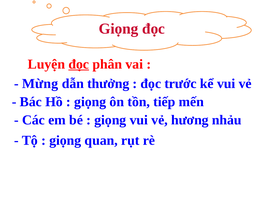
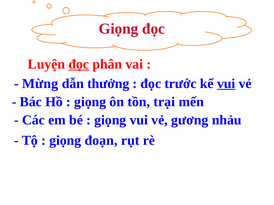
vui at (226, 84) underline: none -> present
tiếp: tiếp -> trại
hương: hương -> gương
quan: quan -> đoạn
